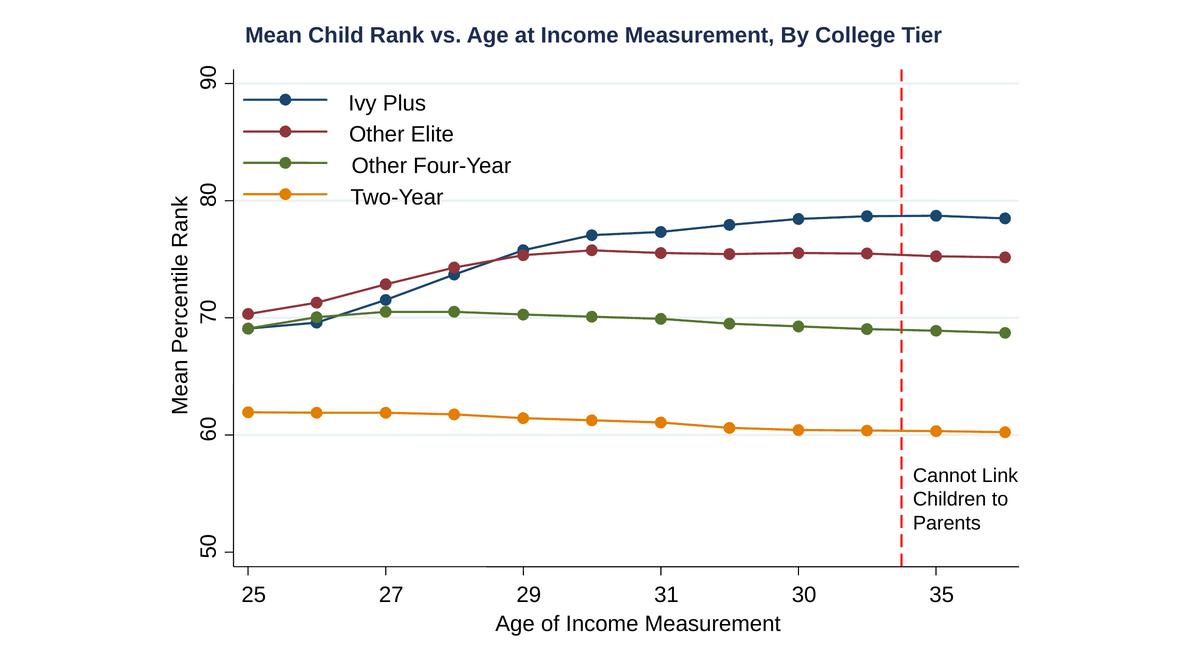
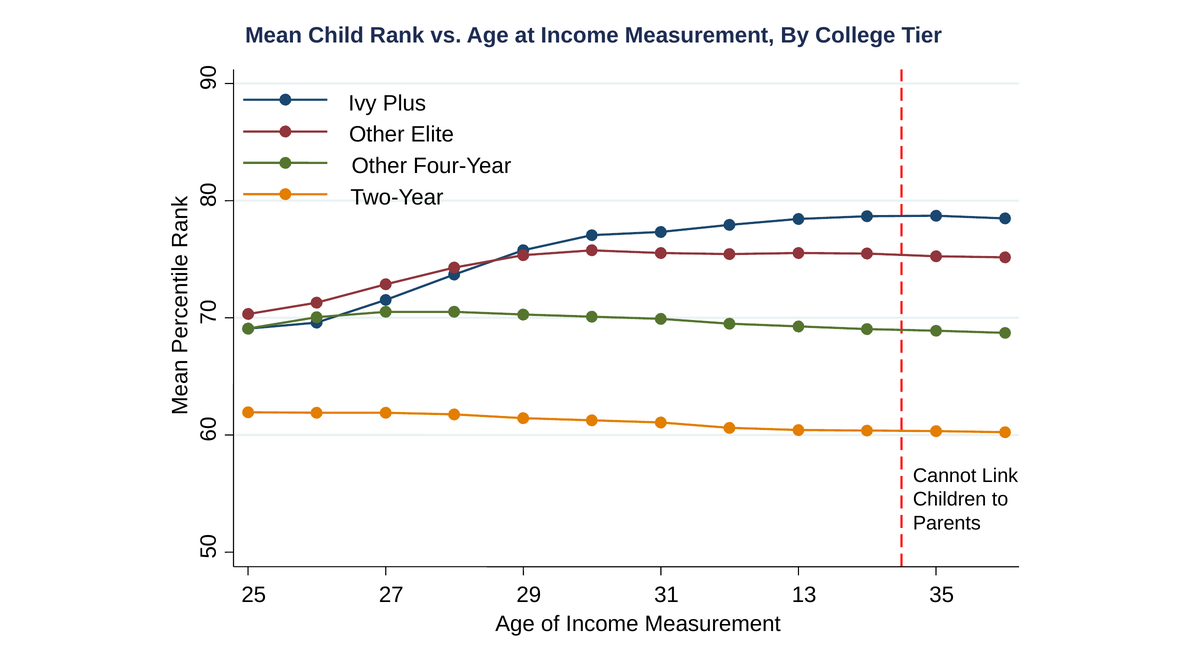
30: 30 -> 13
